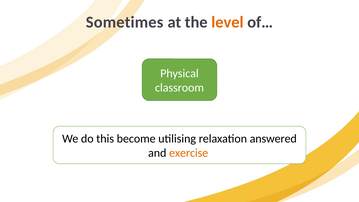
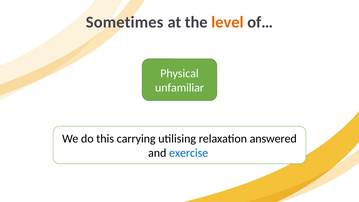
classroom: classroom -> unfamiliar
become: become -> carrying
exercise colour: orange -> blue
